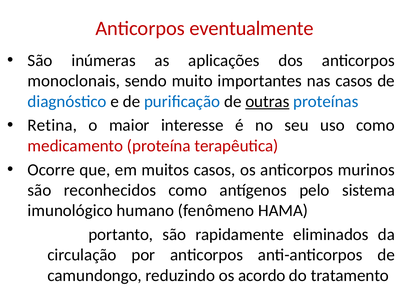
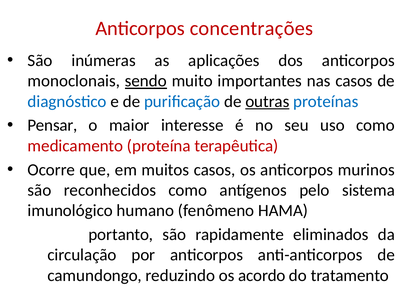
eventualmente: eventualmente -> concentrações
sendo underline: none -> present
Retina: Retina -> Pensar
